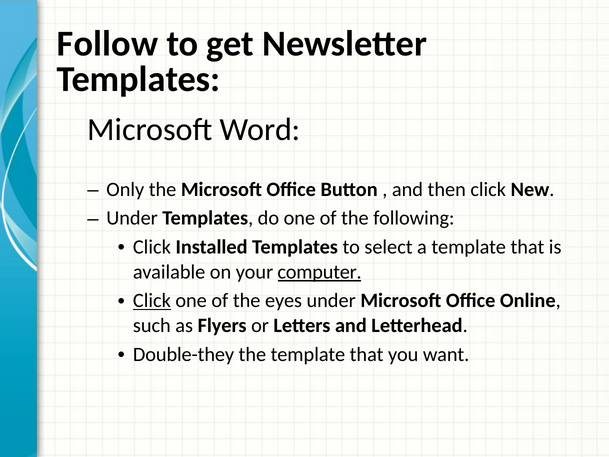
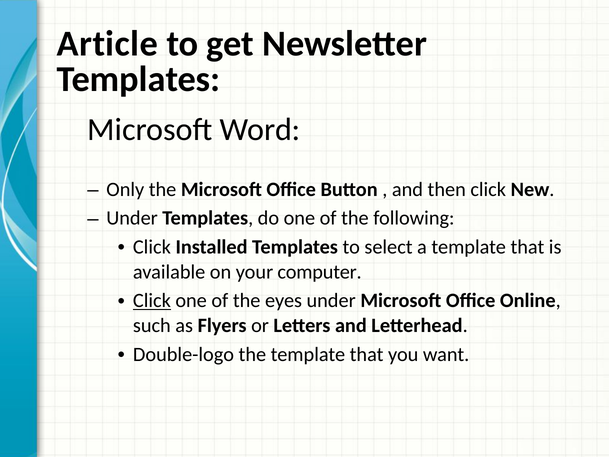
Follow: Follow -> Article
computer underline: present -> none
Double-they: Double-they -> Double-logo
